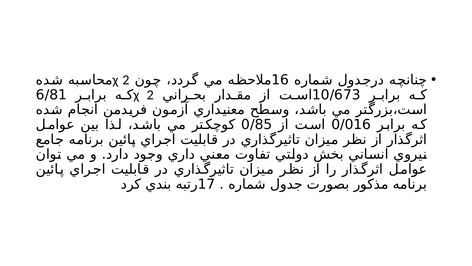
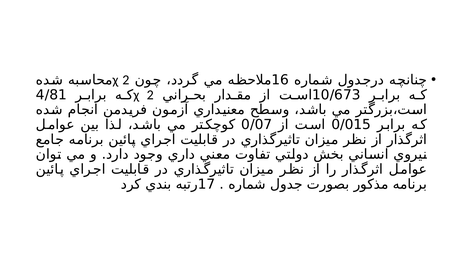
6/81: 6/81 -> 4/81
0/85: 0/85 -> 0/07
0/016: 0/016 -> 0/015
